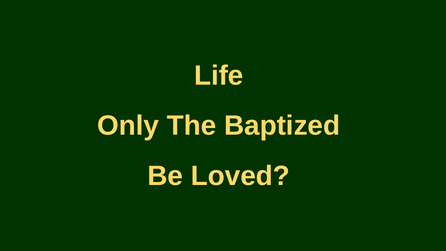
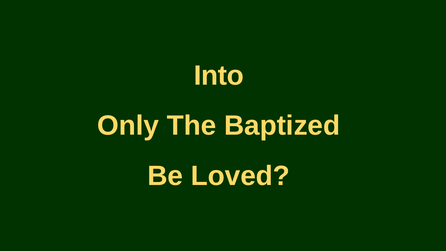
Life: Life -> Into
